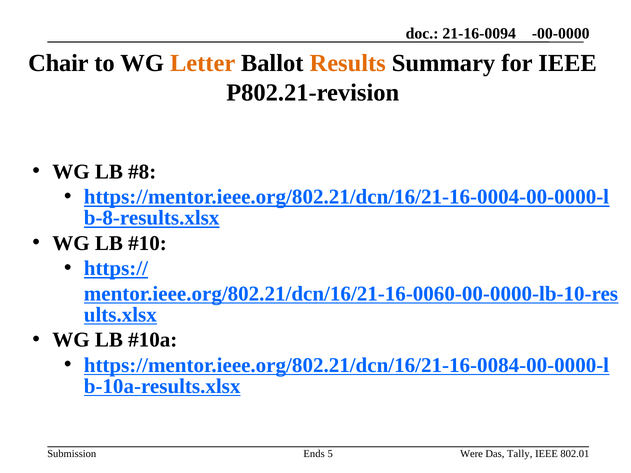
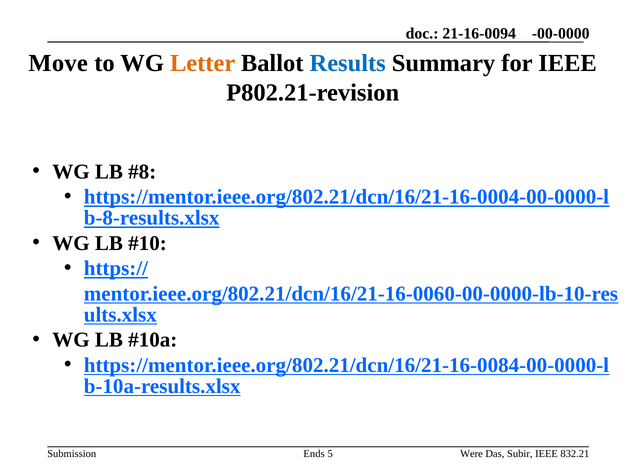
Chair: Chair -> Move
Results colour: orange -> blue
Tally: Tally -> Subir
802.01: 802.01 -> 832.21
